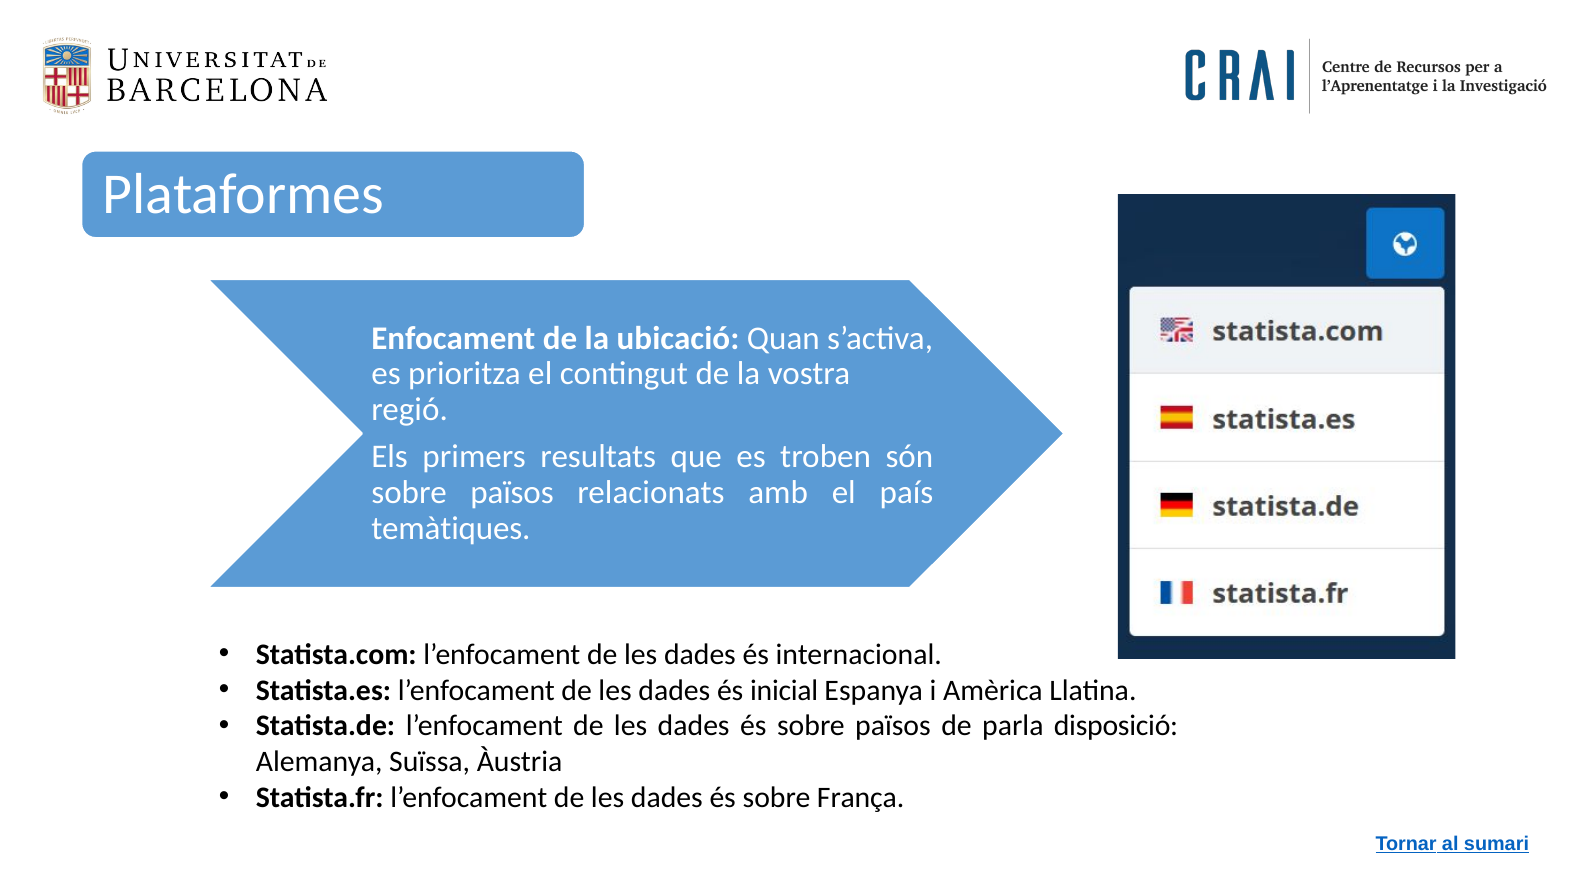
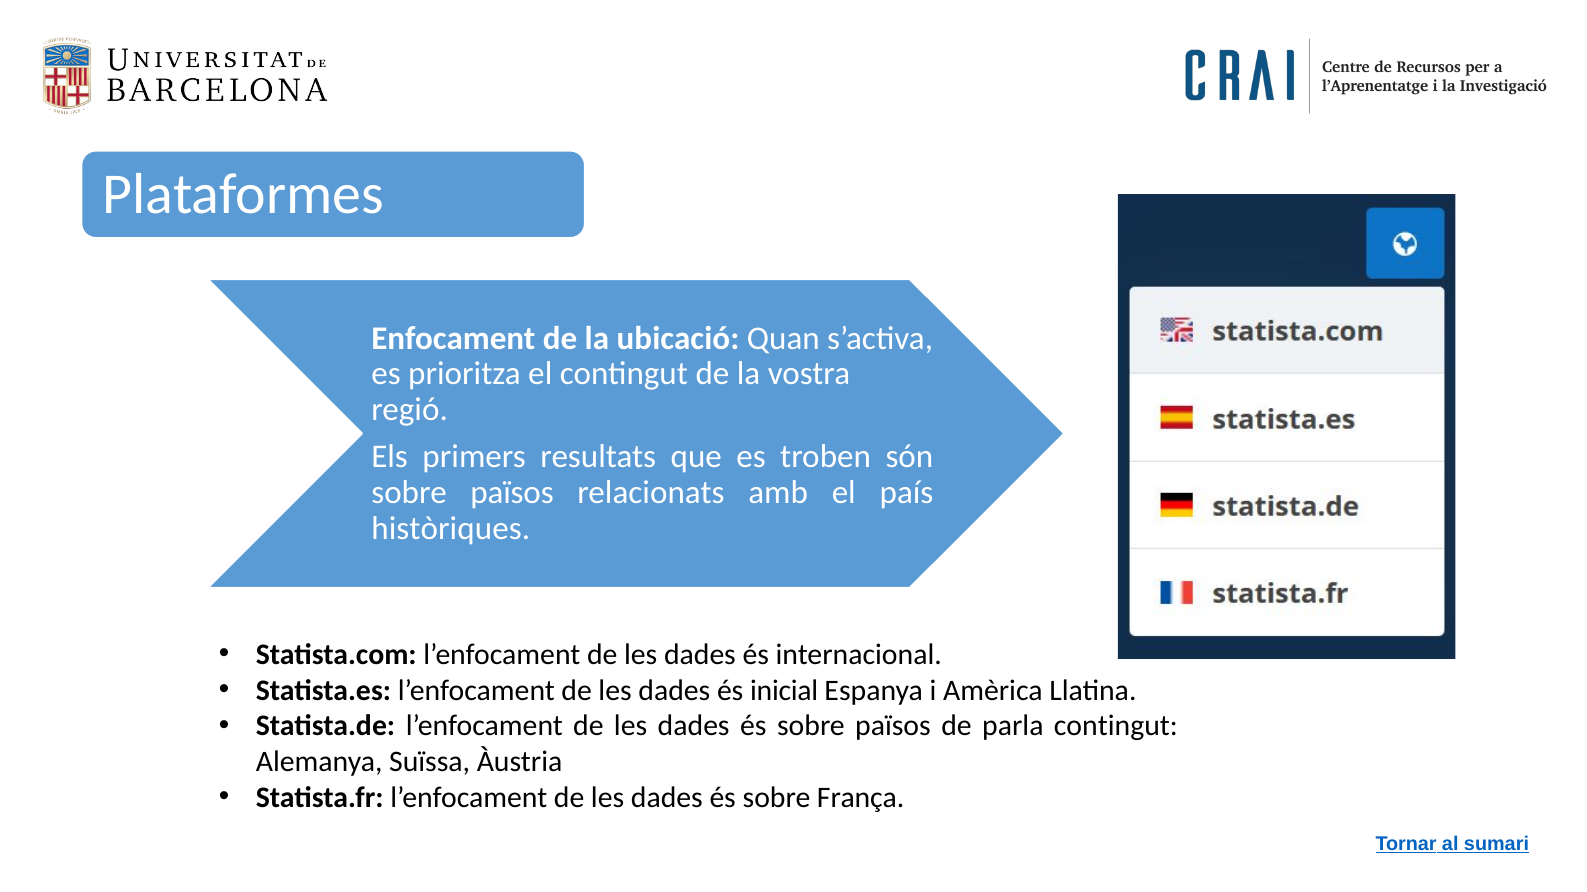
temàtiques: temàtiques -> històriques
parla disposició: disposició -> contingut
